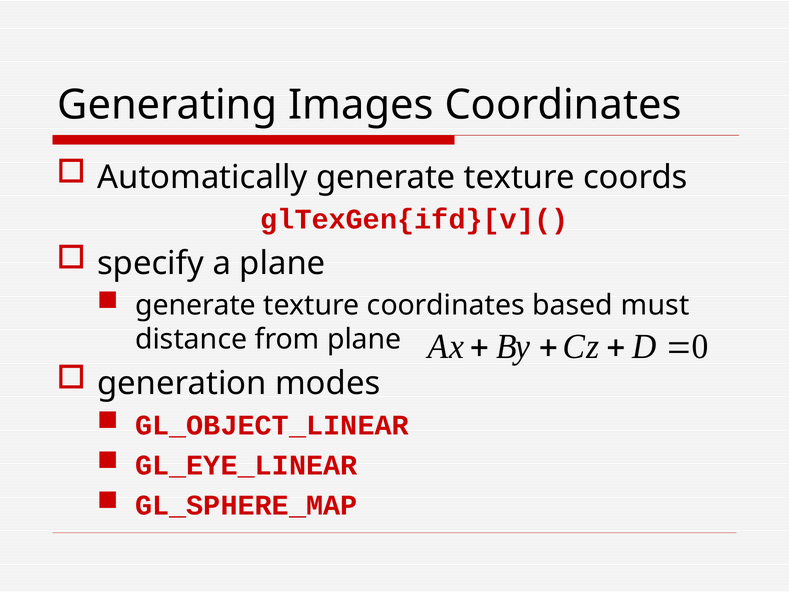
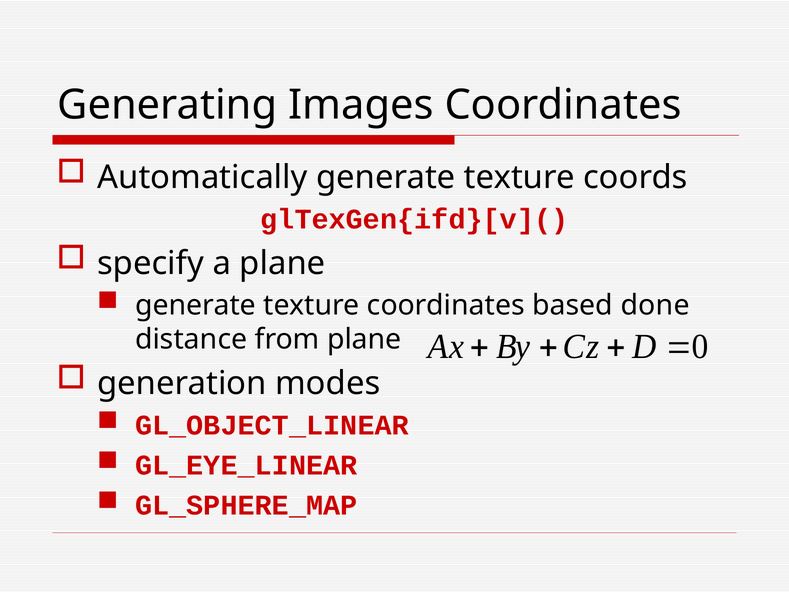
must: must -> done
